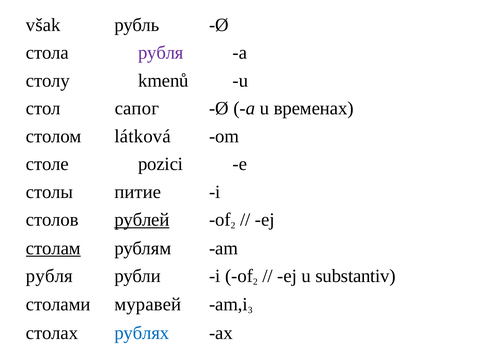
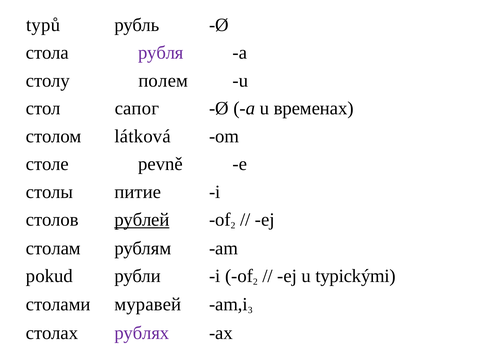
však: však -> typů
kmenů: kmenů -> полем
pozici: pozici -> pevně
столам underline: present -> none
рубля at (49, 276): рубля -> pokud
substantiv: substantiv -> typickými
рублях colour: blue -> purple
